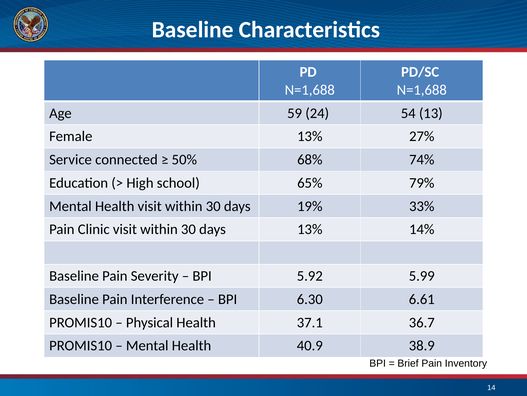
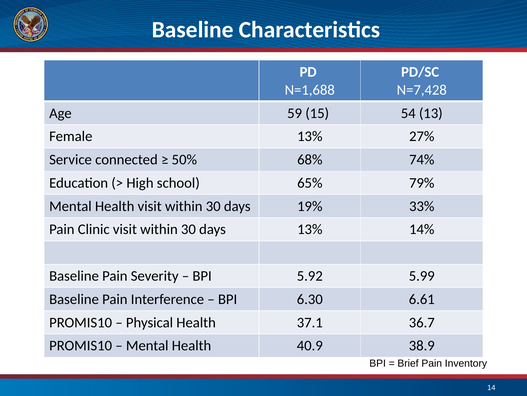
N=1,688 at (422, 90): N=1,688 -> N=7,428
24: 24 -> 15
